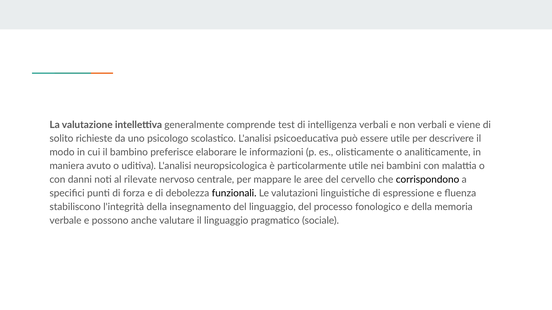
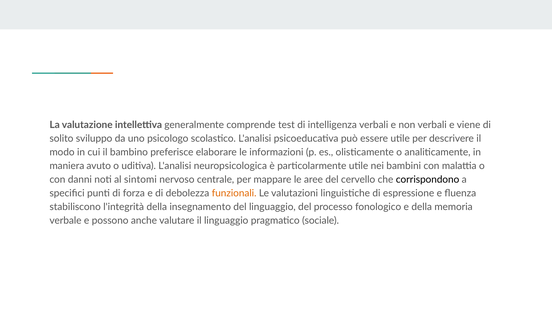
richieste: richieste -> sviluppo
rilevate: rilevate -> sintomi
funzionali colour: black -> orange
